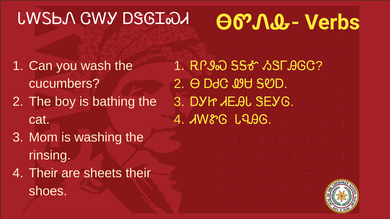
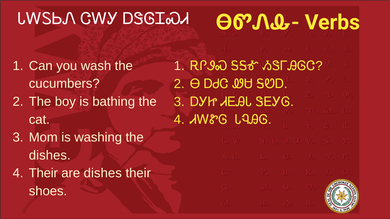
rinsing at (50, 156): rinsing -> dishes
are sheets: sheets -> dishes
